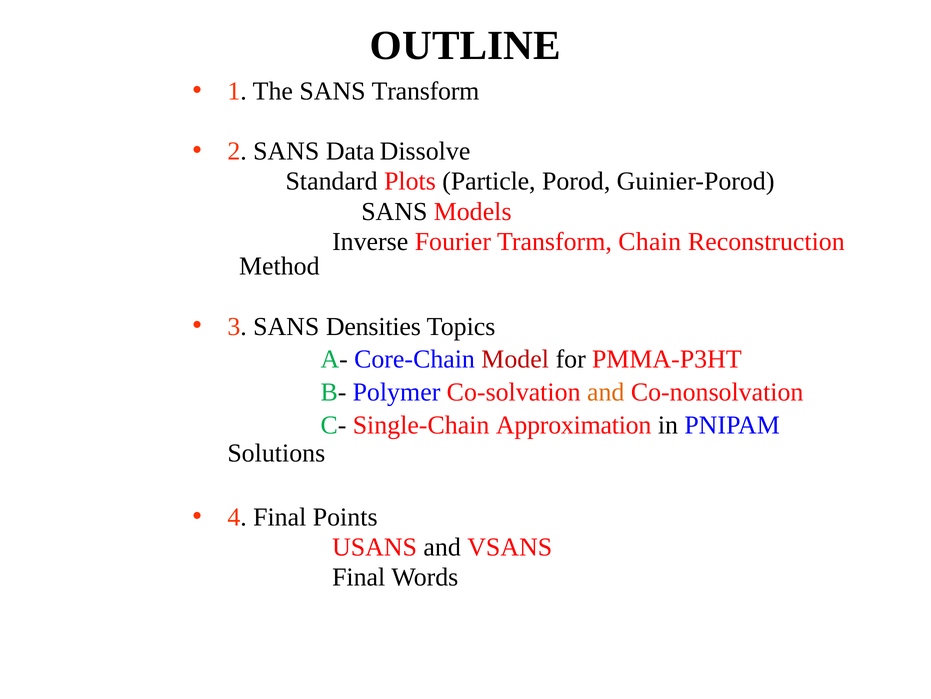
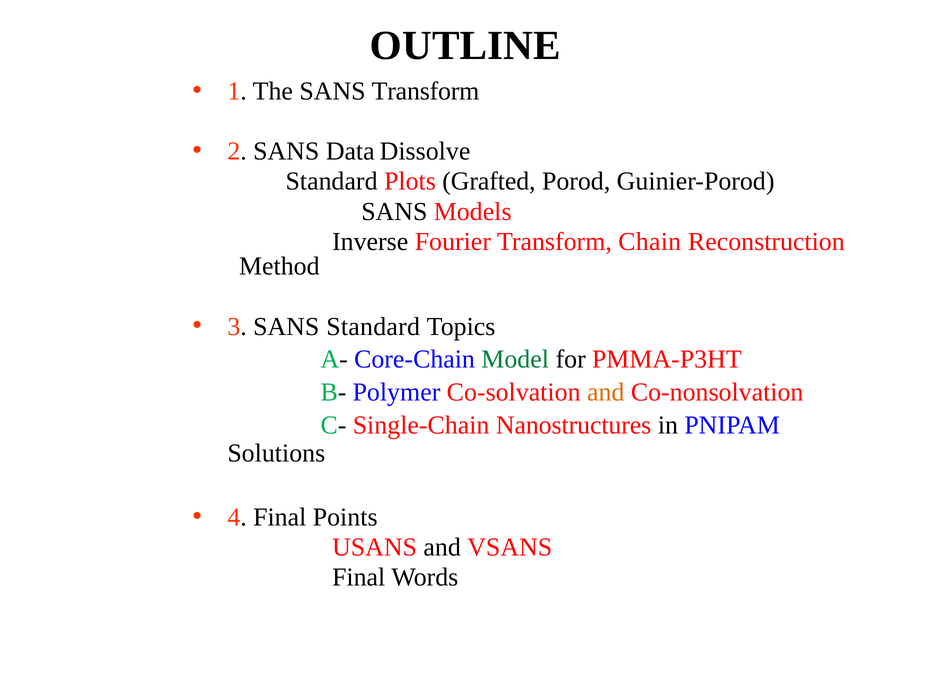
Particle: Particle -> Grafted
SANS Densities: Densities -> Standard
Model colour: red -> green
Approximation: Approximation -> Nanostructures
